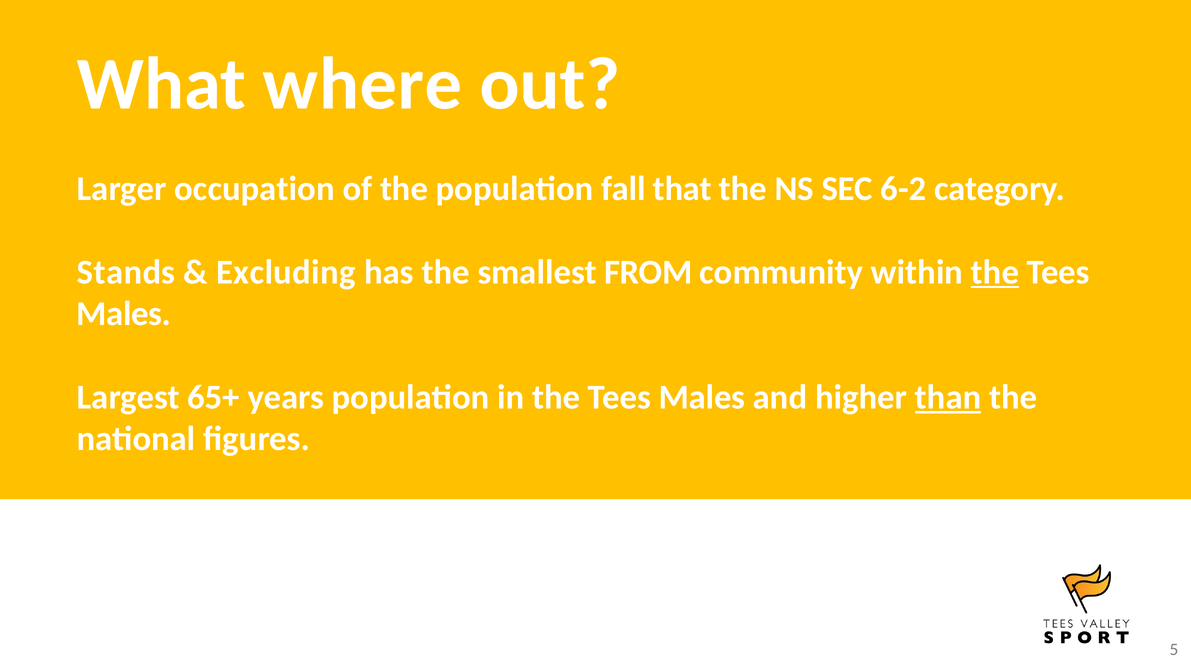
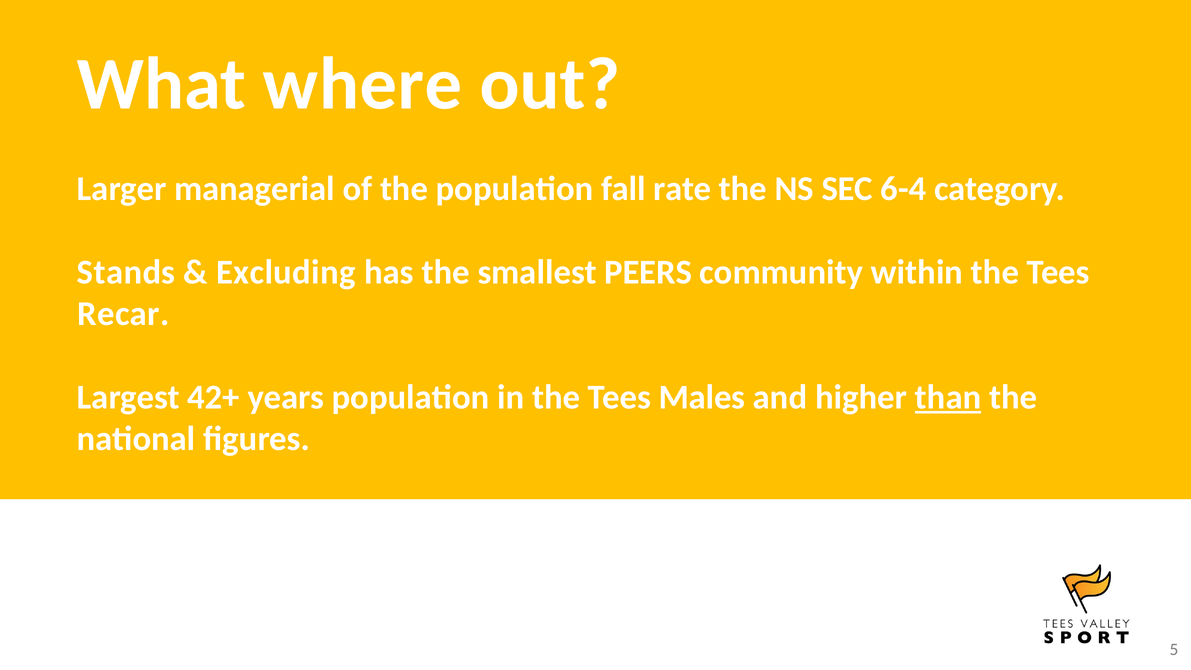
occupation: occupation -> managerial
that: that -> rate
6-2: 6-2 -> 6-4
FROM: FROM -> PEERS
the at (995, 272) underline: present -> none
Males at (124, 314): Males -> Recar
65+: 65+ -> 42+
